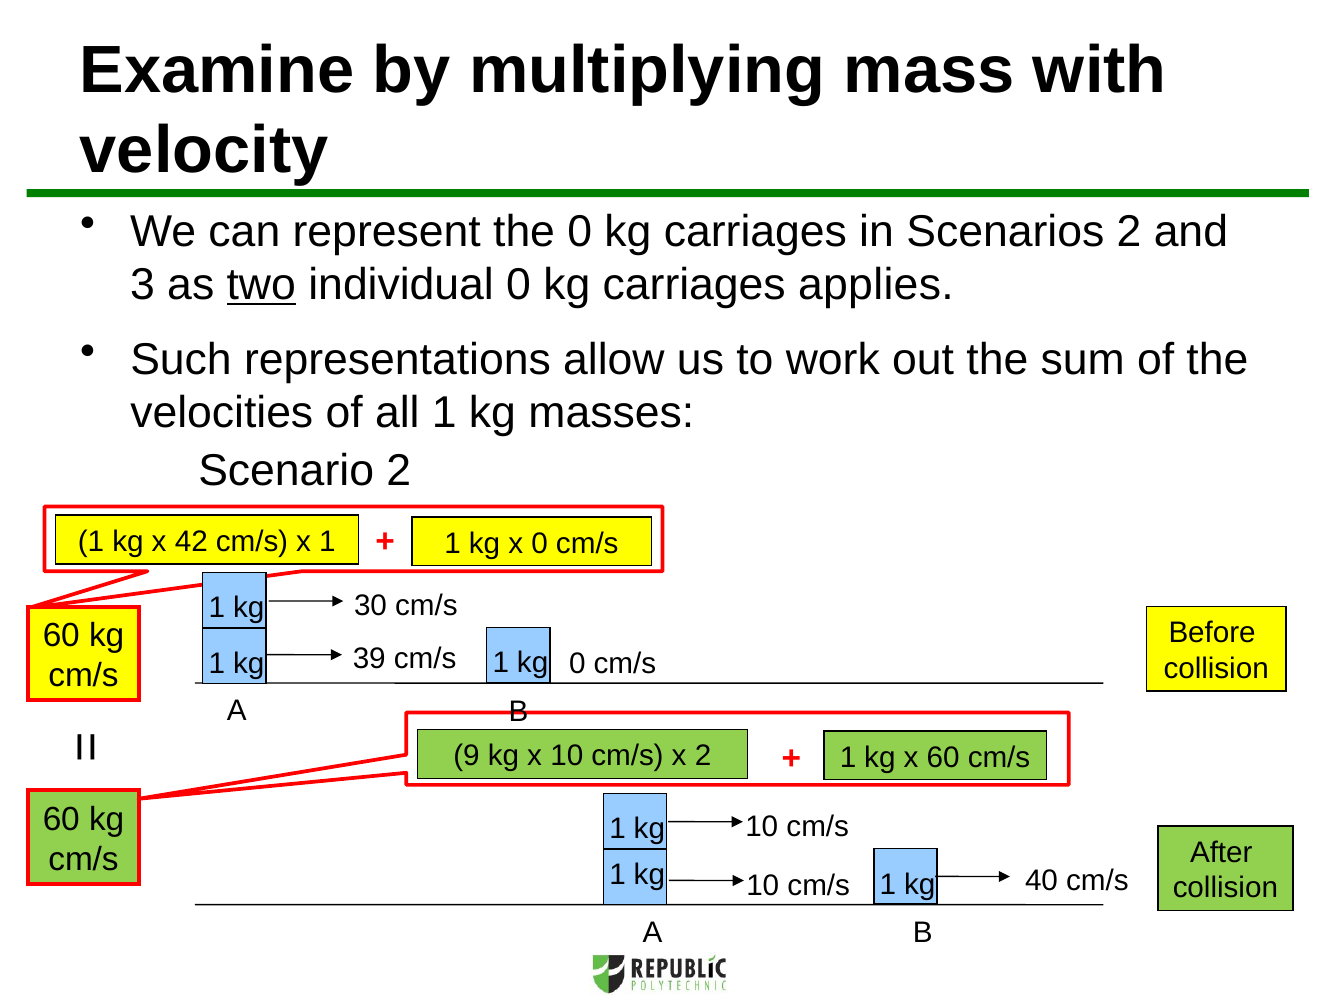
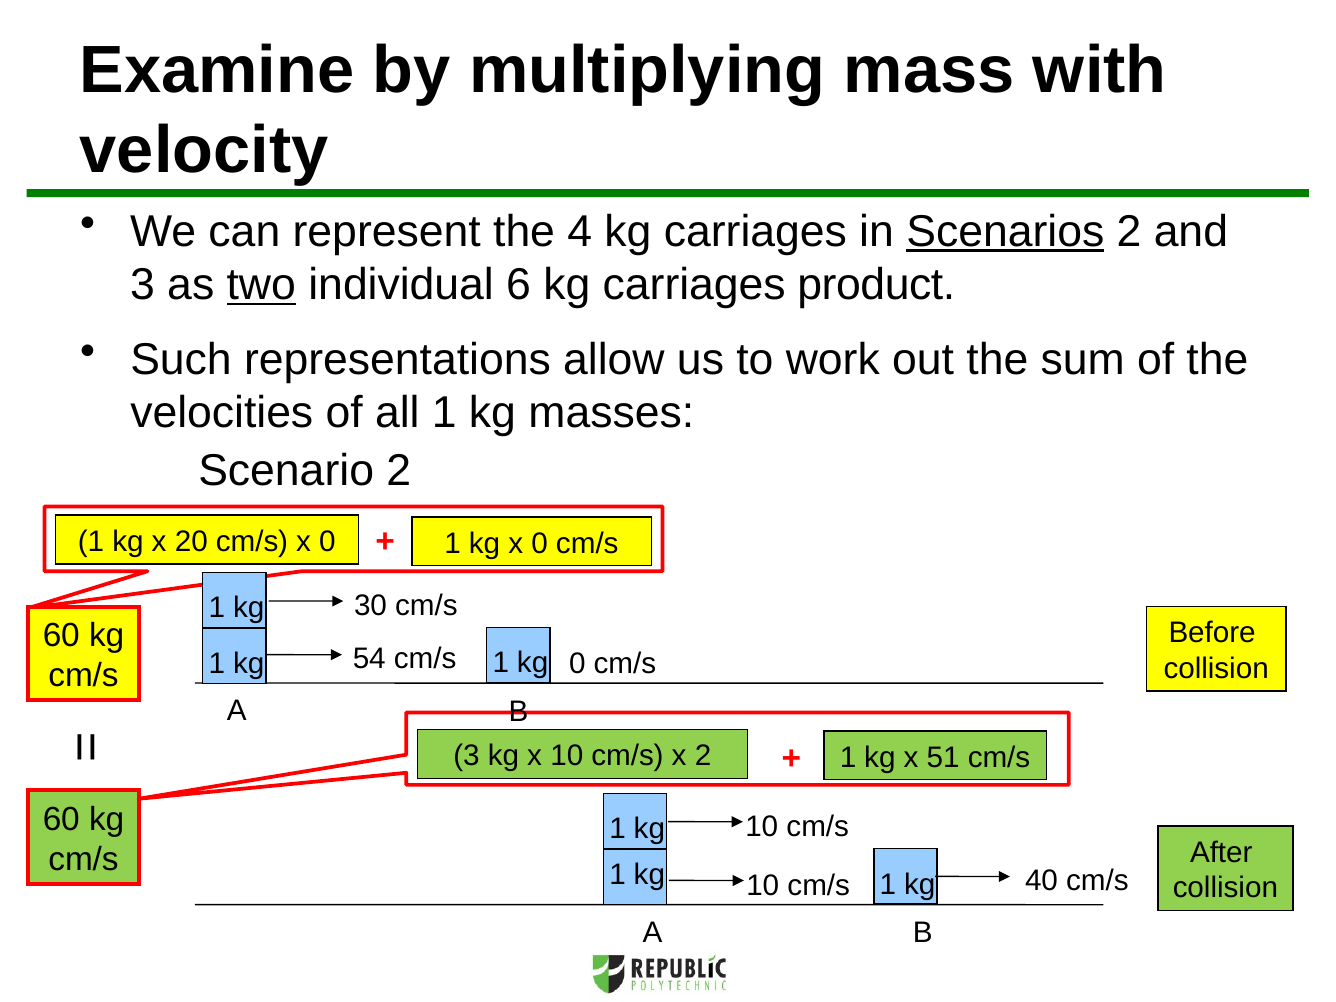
the 0: 0 -> 4
Scenarios underline: none -> present
individual 0: 0 -> 6
applies: applies -> product
42: 42 -> 20
cm/s x 1: 1 -> 0
39: 39 -> 54
9 at (467, 756): 9 -> 3
x 60: 60 -> 51
